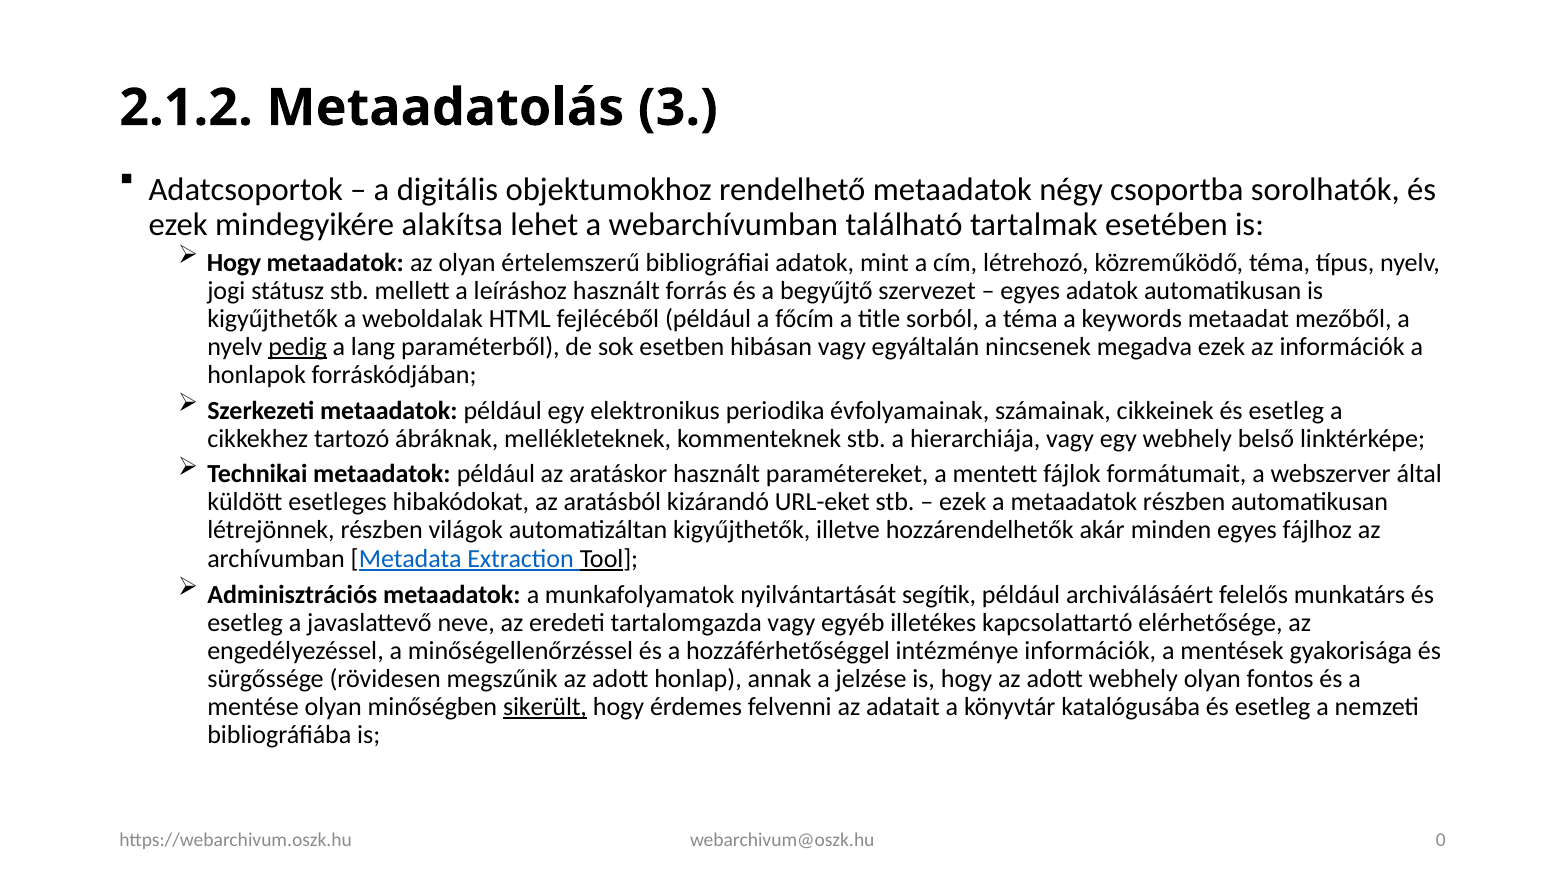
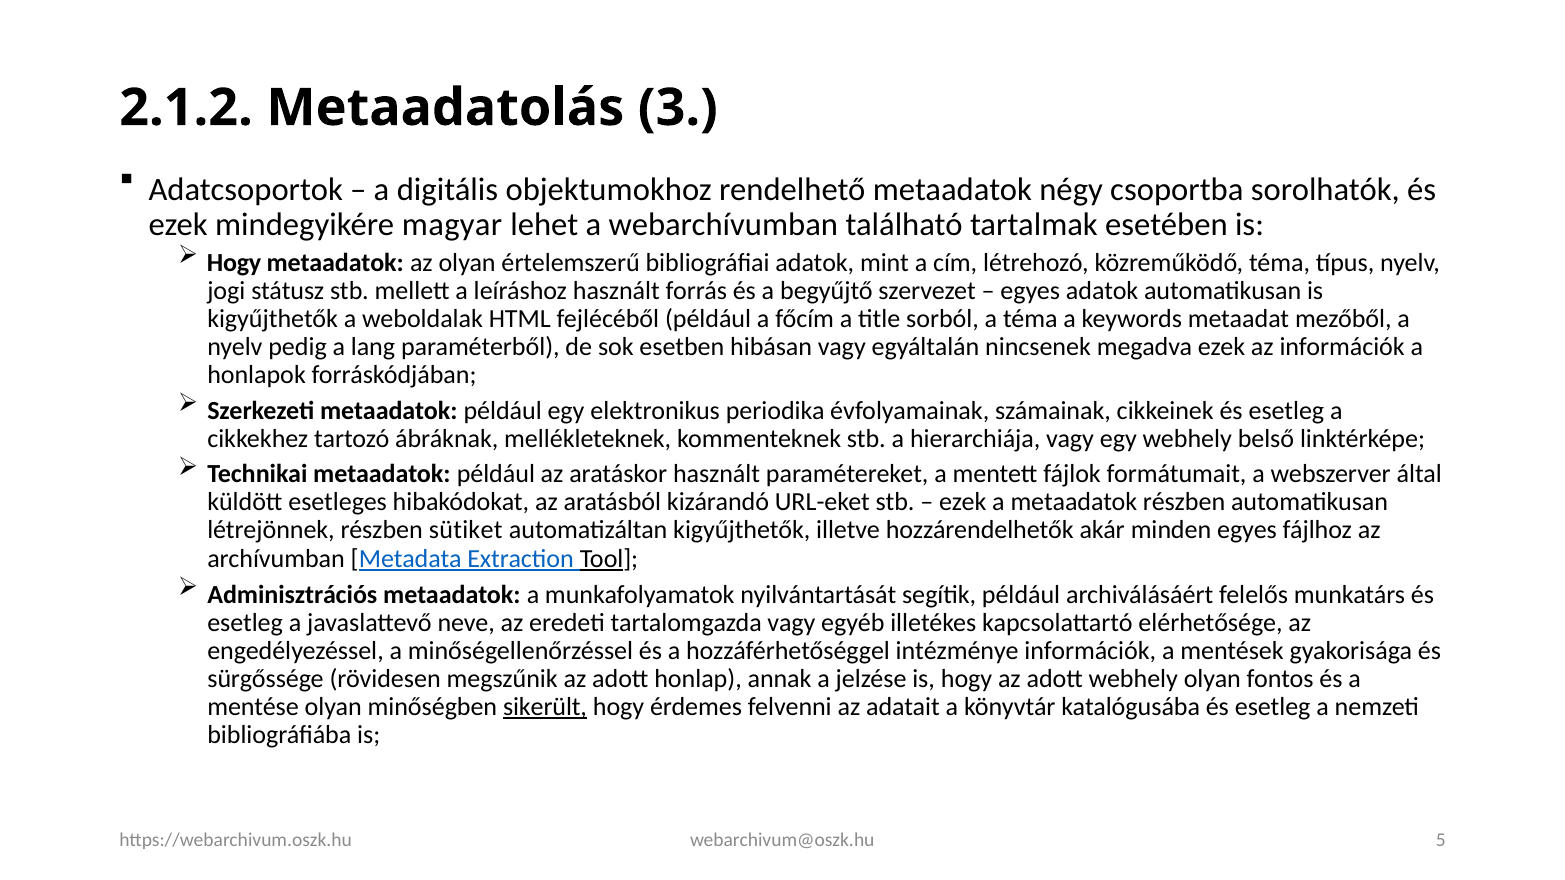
alakítsa: alakítsa -> magyar
pedig underline: present -> none
világok: világok -> sütiket
0: 0 -> 5
